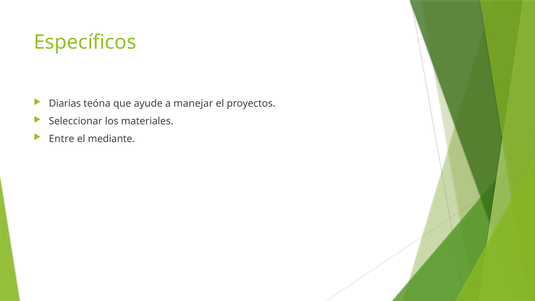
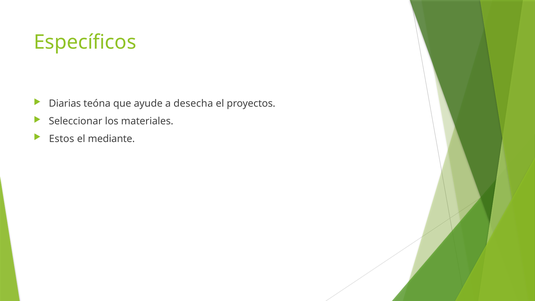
manejar: manejar -> desecha
Entre: Entre -> Estos
